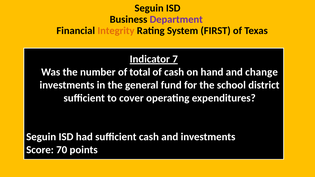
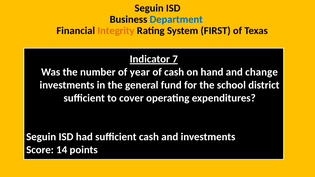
Department colour: purple -> blue
total: total -> year
70: 70 -> 14
